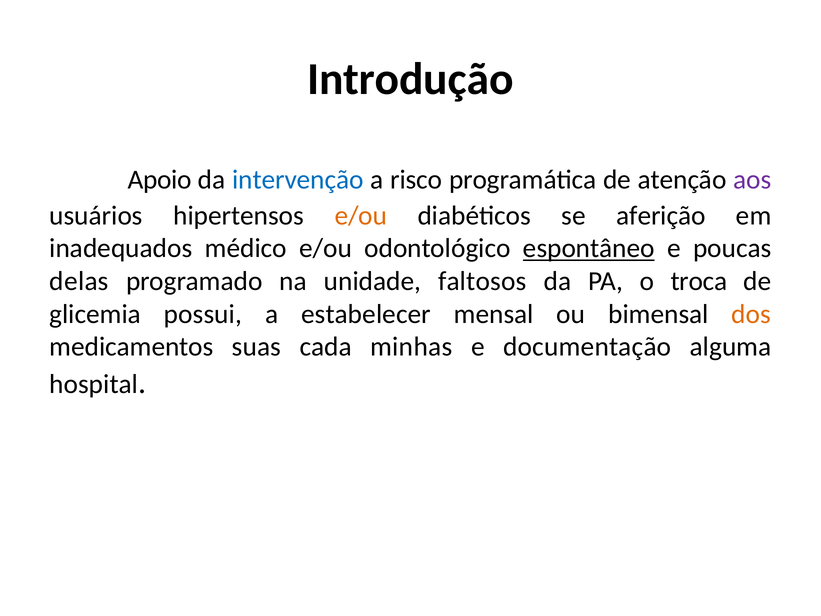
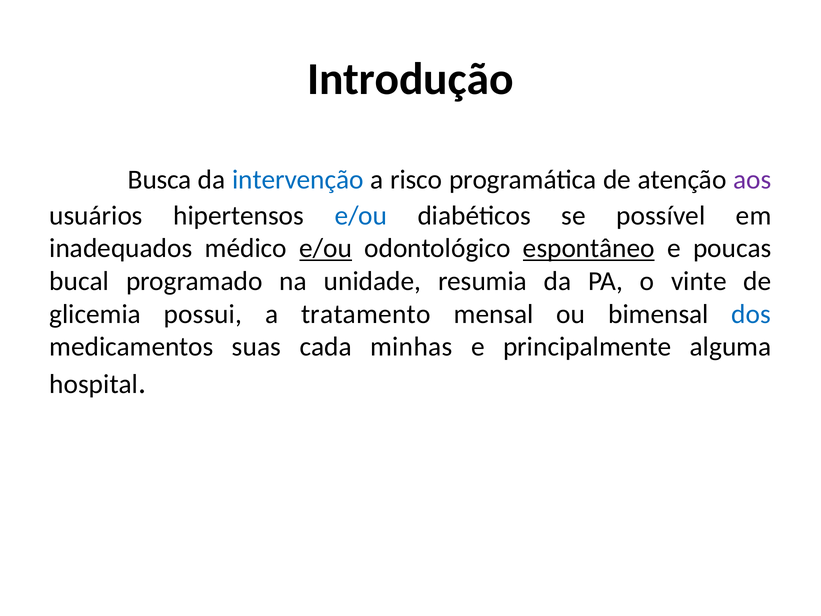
Apoio: Apoio -> Busca
e/ou at (361, 215) colour: orange -> blue
aferição: aferição -> possível
e/ou at (326, 248) underline: none -> present
delas: delas -> bucal
faltosos: faltosos -> resumia
troca: troca -> vinte
estabelecer: estabelecer -> tratamento
dos colour: orange -> blue
documentação: documentação -> principalmente
